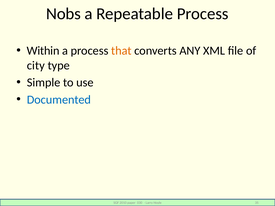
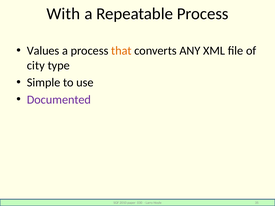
Nobs: Nobs -> With
Within: Within -> Values
Documented colour: blue -> purple
